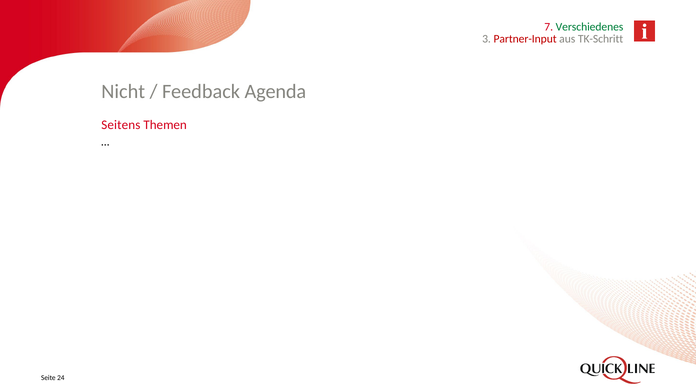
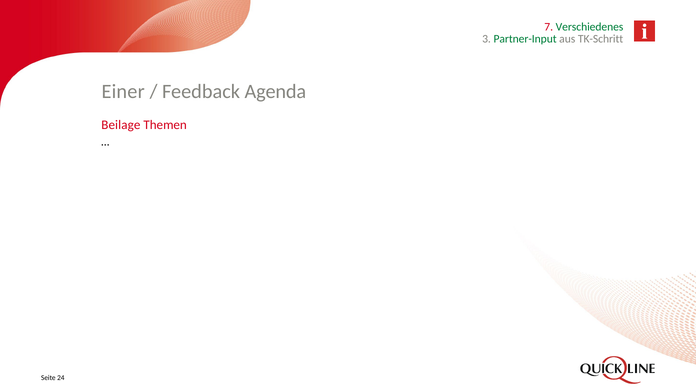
Partner-Input colour: red -> green
Nicht: Nicht -> Einer
Seitens: Seitens -> Beilage
